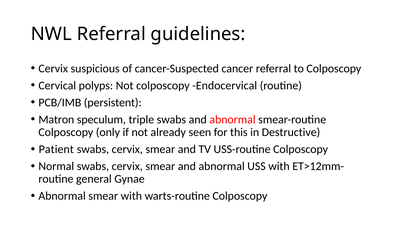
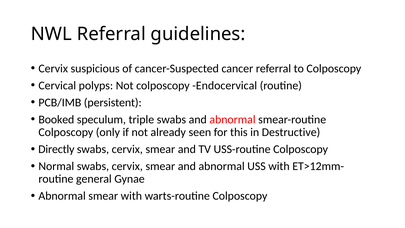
Matron: Matron -> Booked
Patient: Patient -> Directly
